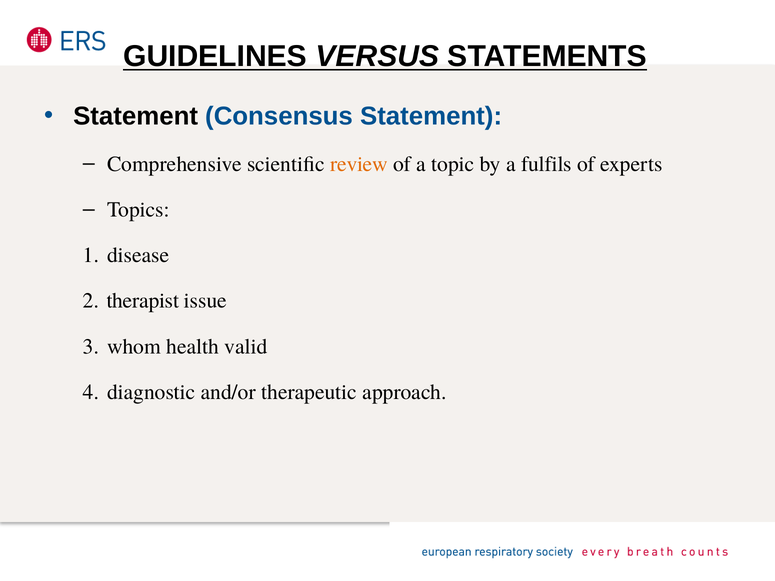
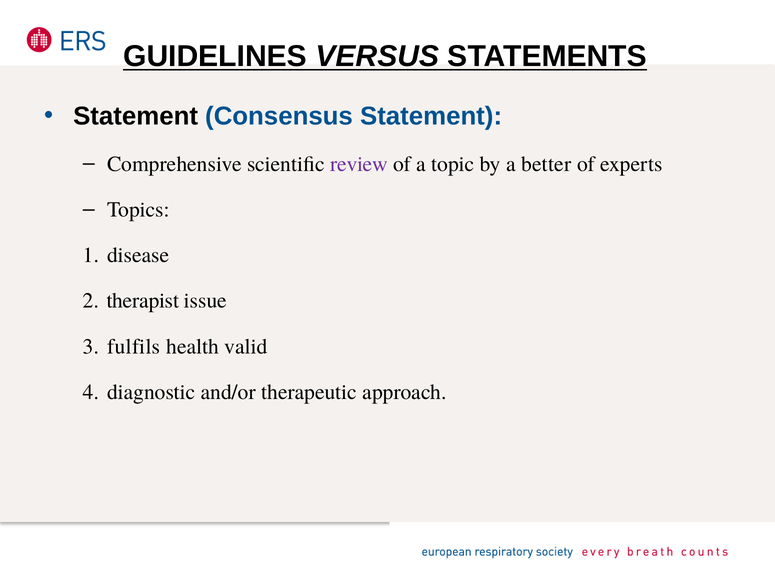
review colour: orange -> purple
fulfils: fulfils -> better
whom: whom -> fulfils
